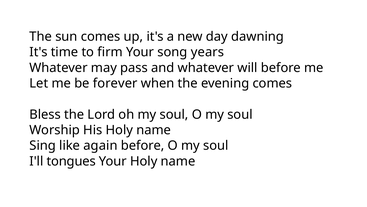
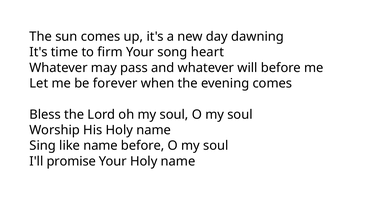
years: years -> heart
like again: again -> name
tongues: tongues -> promise
